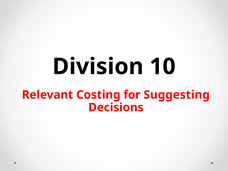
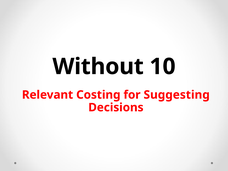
Division: Division -> Without
